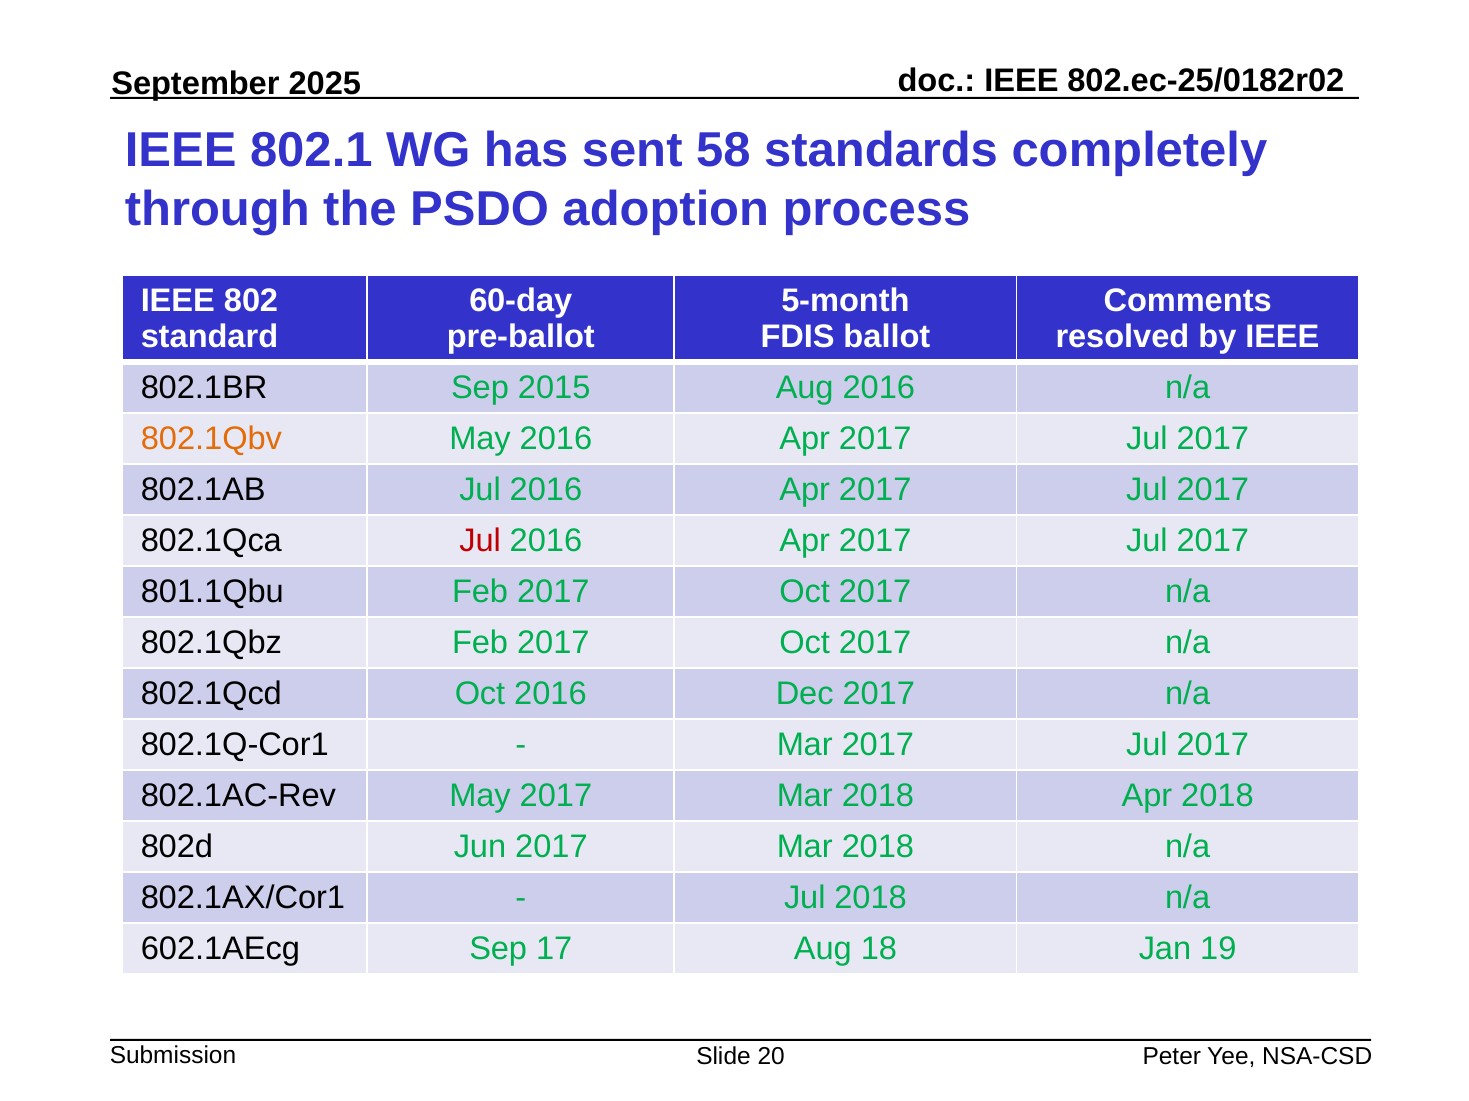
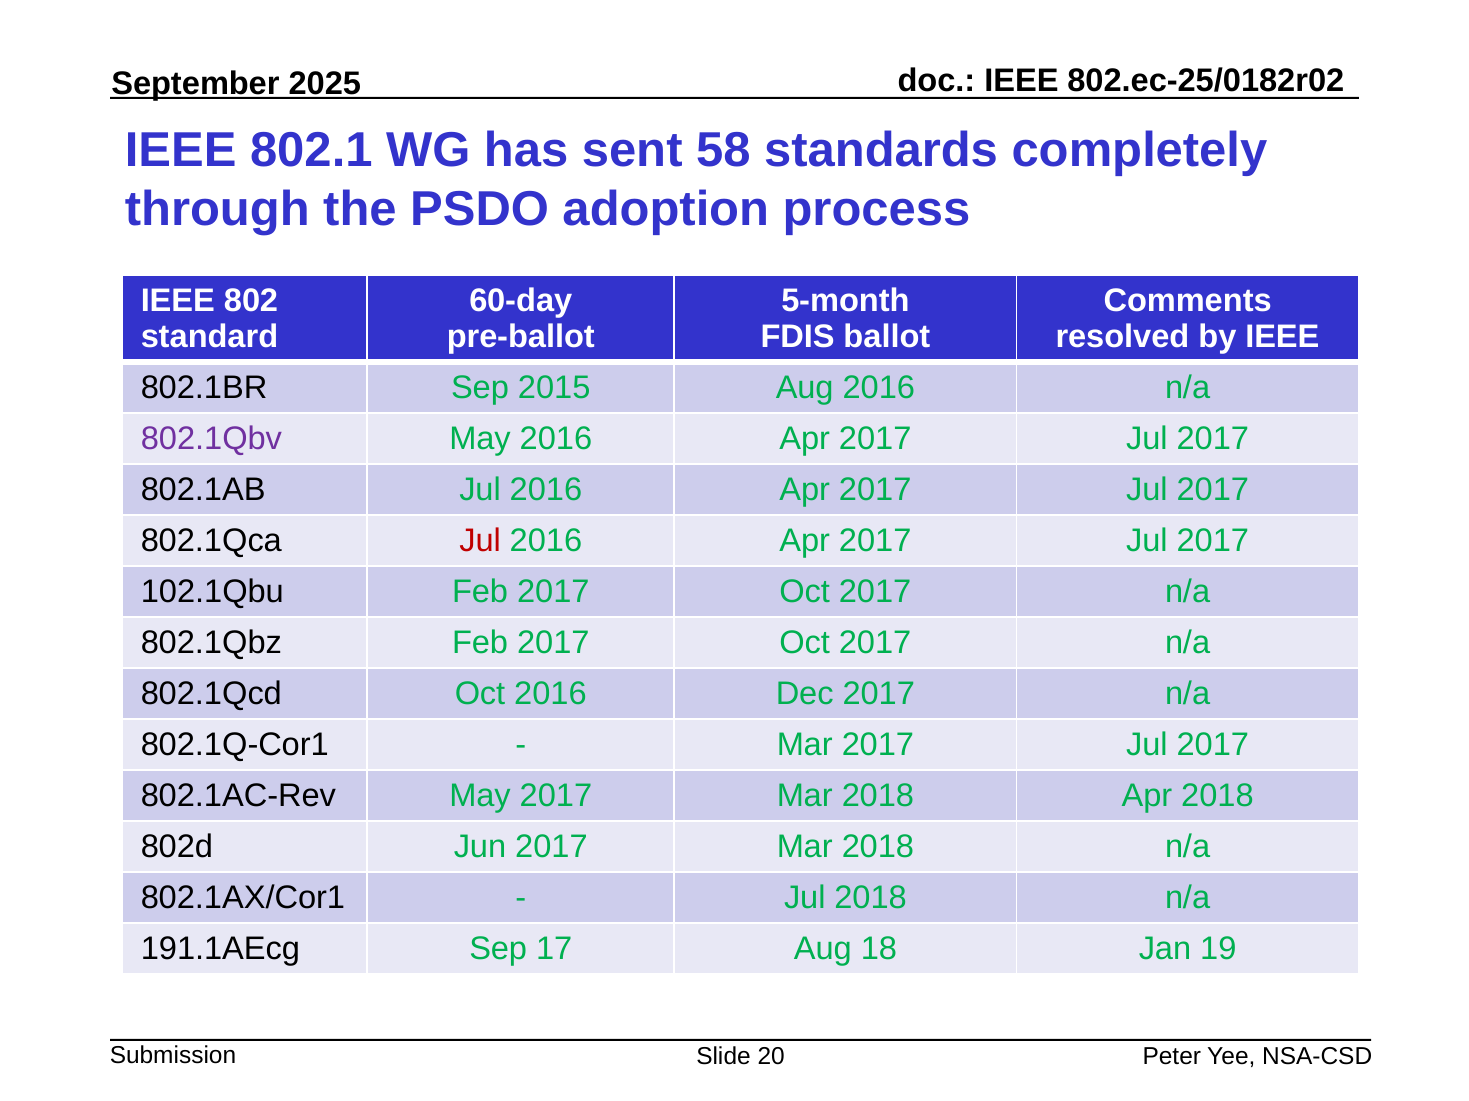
802.1Qbv colour: orange -> purple
801.1Qbu: 801.1Qbu -> 102.1Qbu
602.1AEcg: 602.1AEcg -> 191.1AEcg
